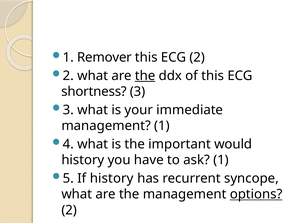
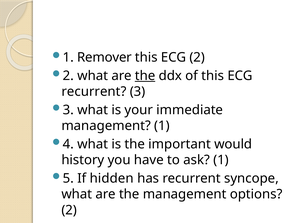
shortness at (94, 92): shortness -> recurrent
If history: history -> hidden
options underline: present -> none
